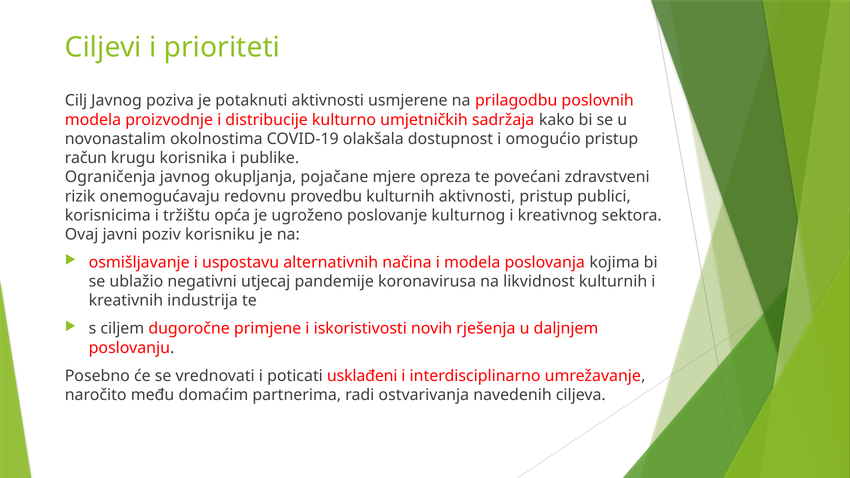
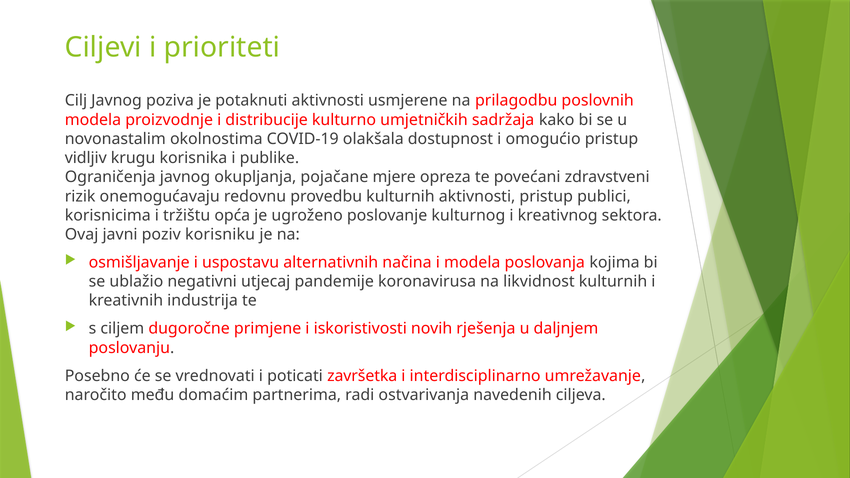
račun: račun -> vidljiv
usklađeni: usklađeni -> završetka
